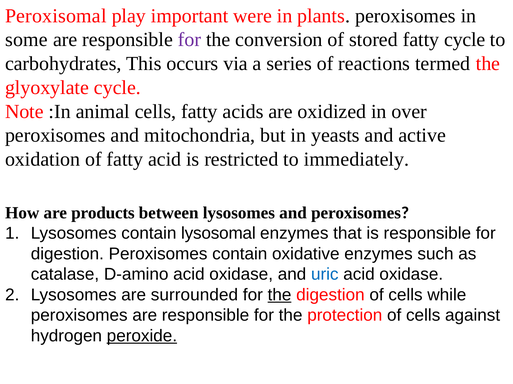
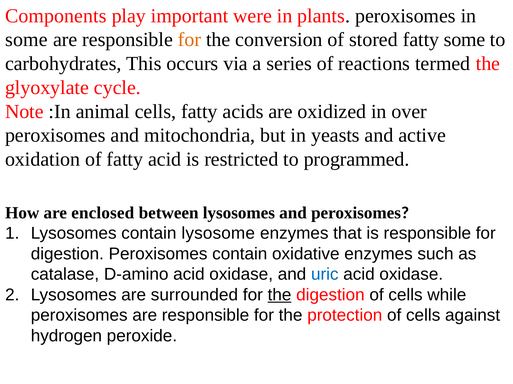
Peroxisomal: Peroxisomal -> Components
for at (190, 40) colour: purple -> orange
fatty cycle: cycle -> some
immediately: immediately -> programmed
products: products -> enclosed
lysosomal: lysosomal -> lysosome
peroxide underline: present -> none
